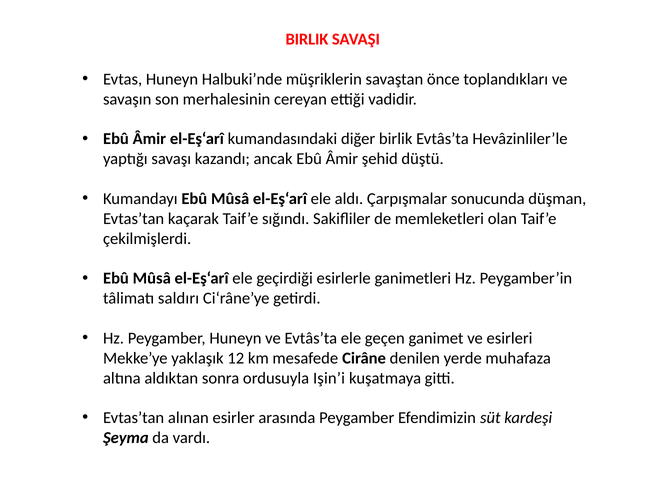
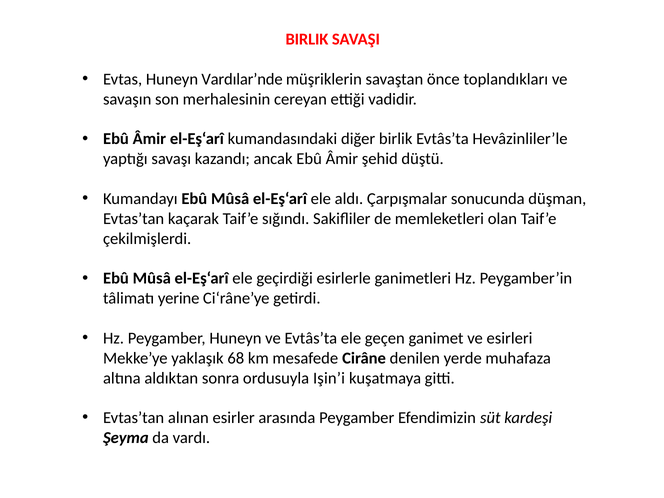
Halbuki’nde: Halbuki’nde -> Vardılar’nde
saldırı: saldırı -> yerine
12: 12 -> 68
